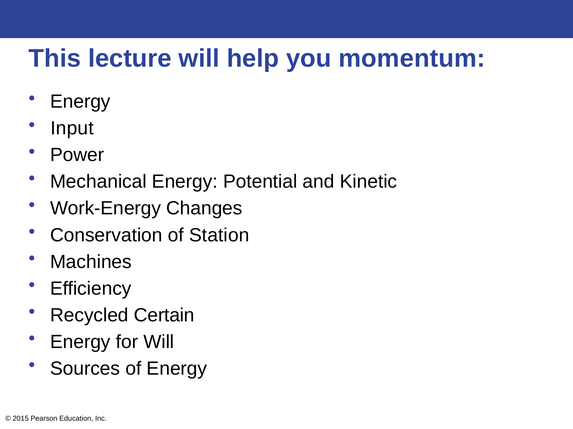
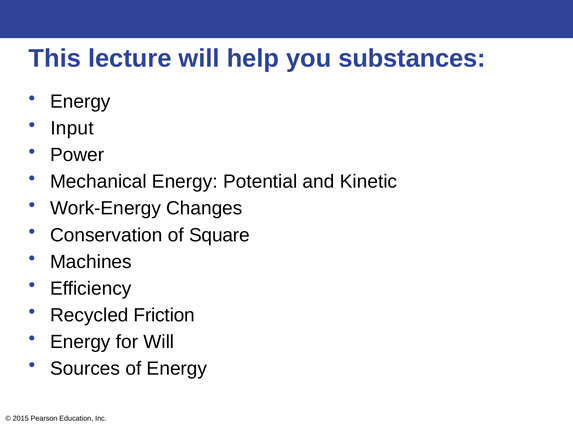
momentum: momentum -> substances
Station: Station -> Square
Certain: Certain -> Friction
